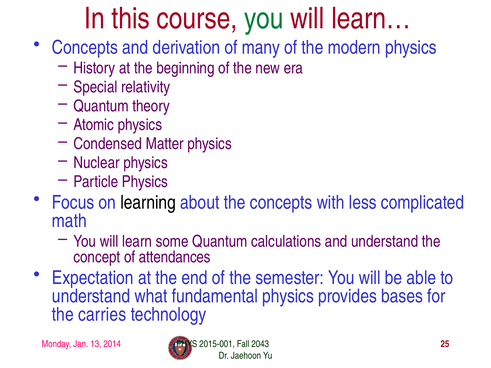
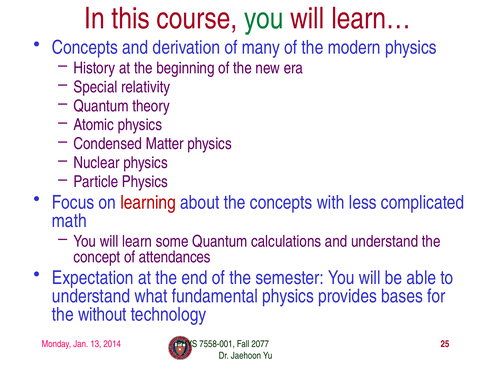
learning colour: black -> red
carries: carries -> without
2015-001: 2015-001 -> 7558-001
2043: 2043 -> 2077
